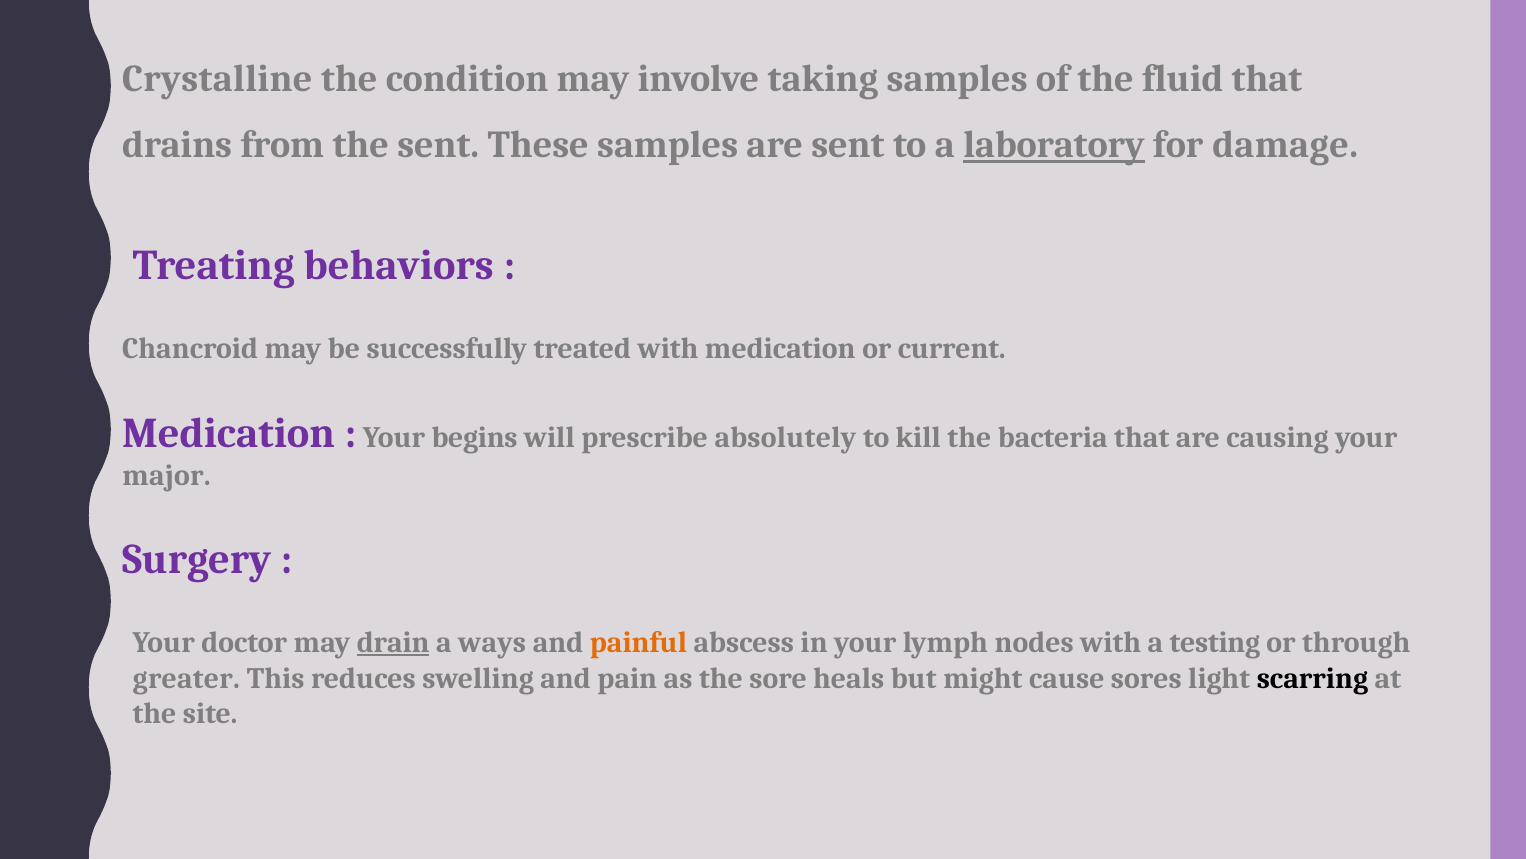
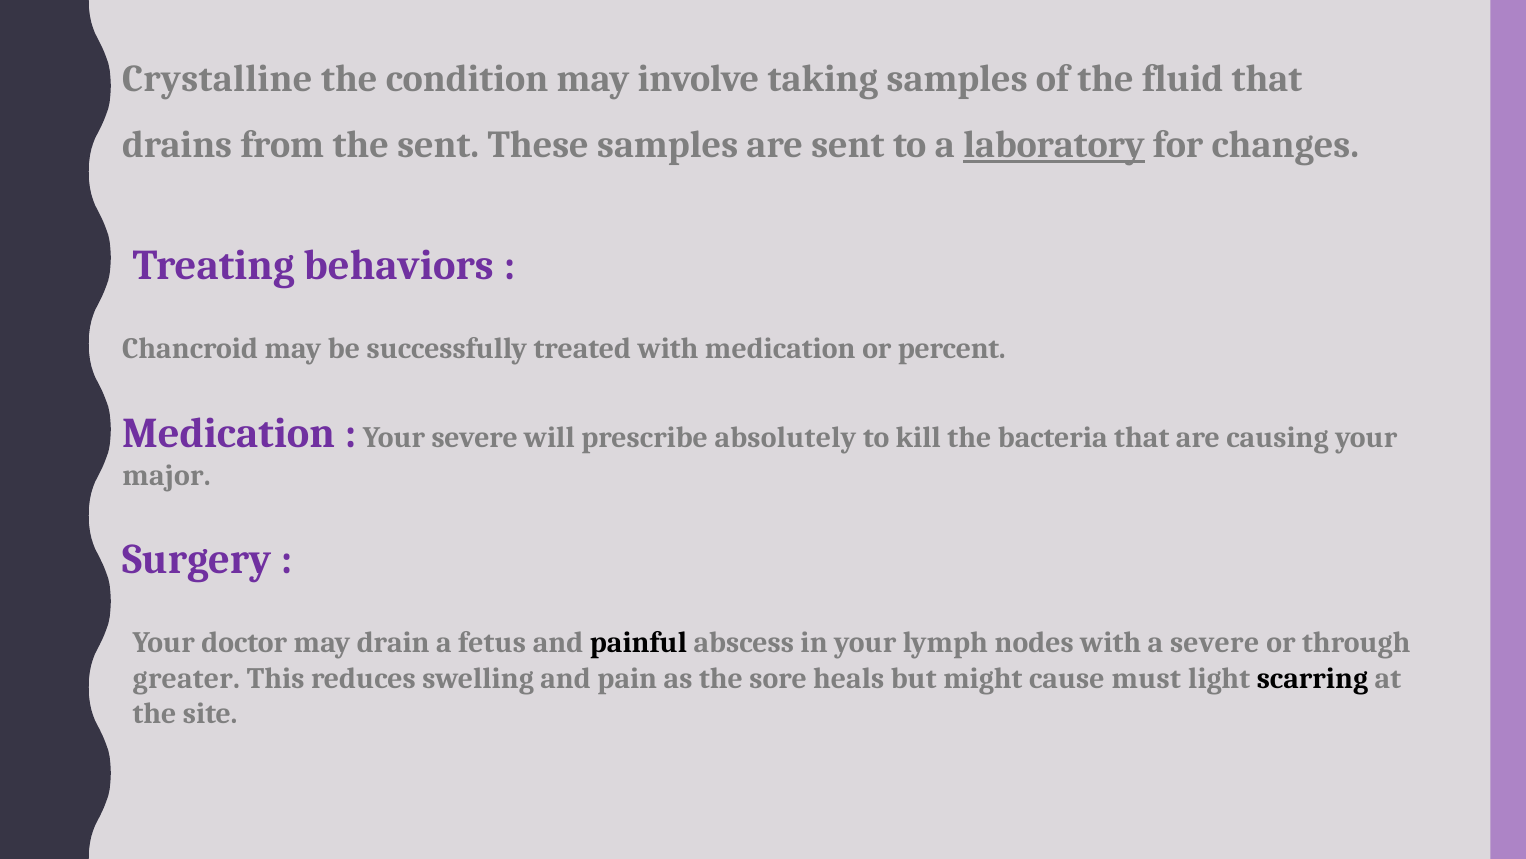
damage: damage -> changes
current: current -> percent
Your begins: begins -> severe
drain underline: present -> none
ways: ways -> fetus
painful colour: orange -> black
a testing: testing -> severe
sores: sores -> must
